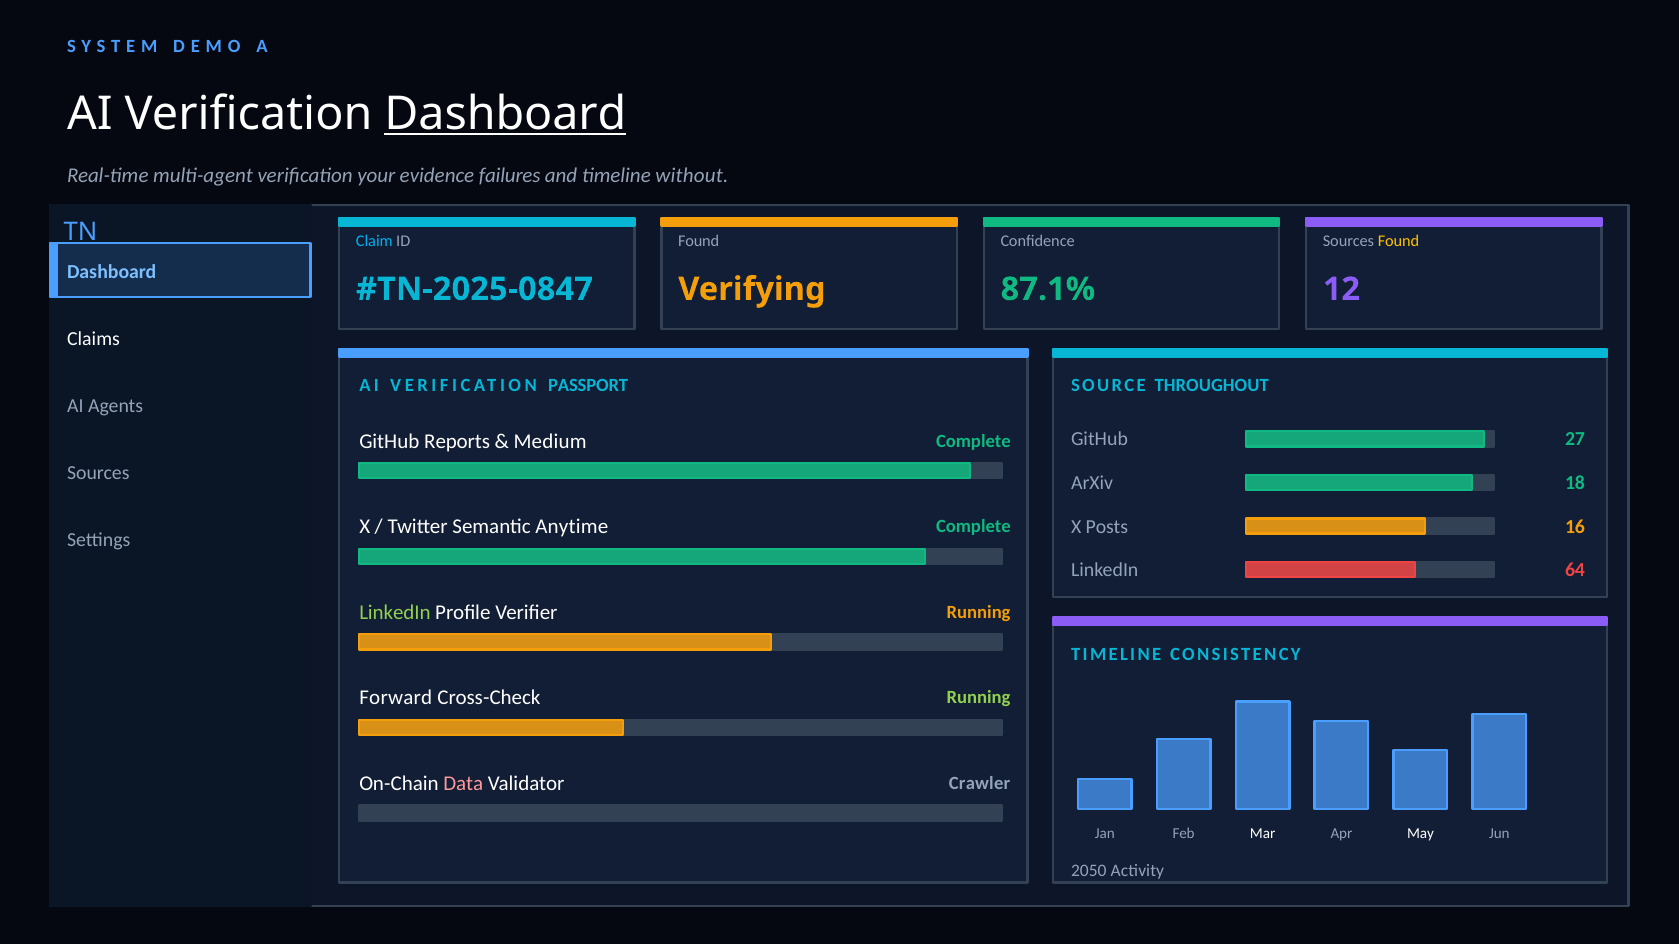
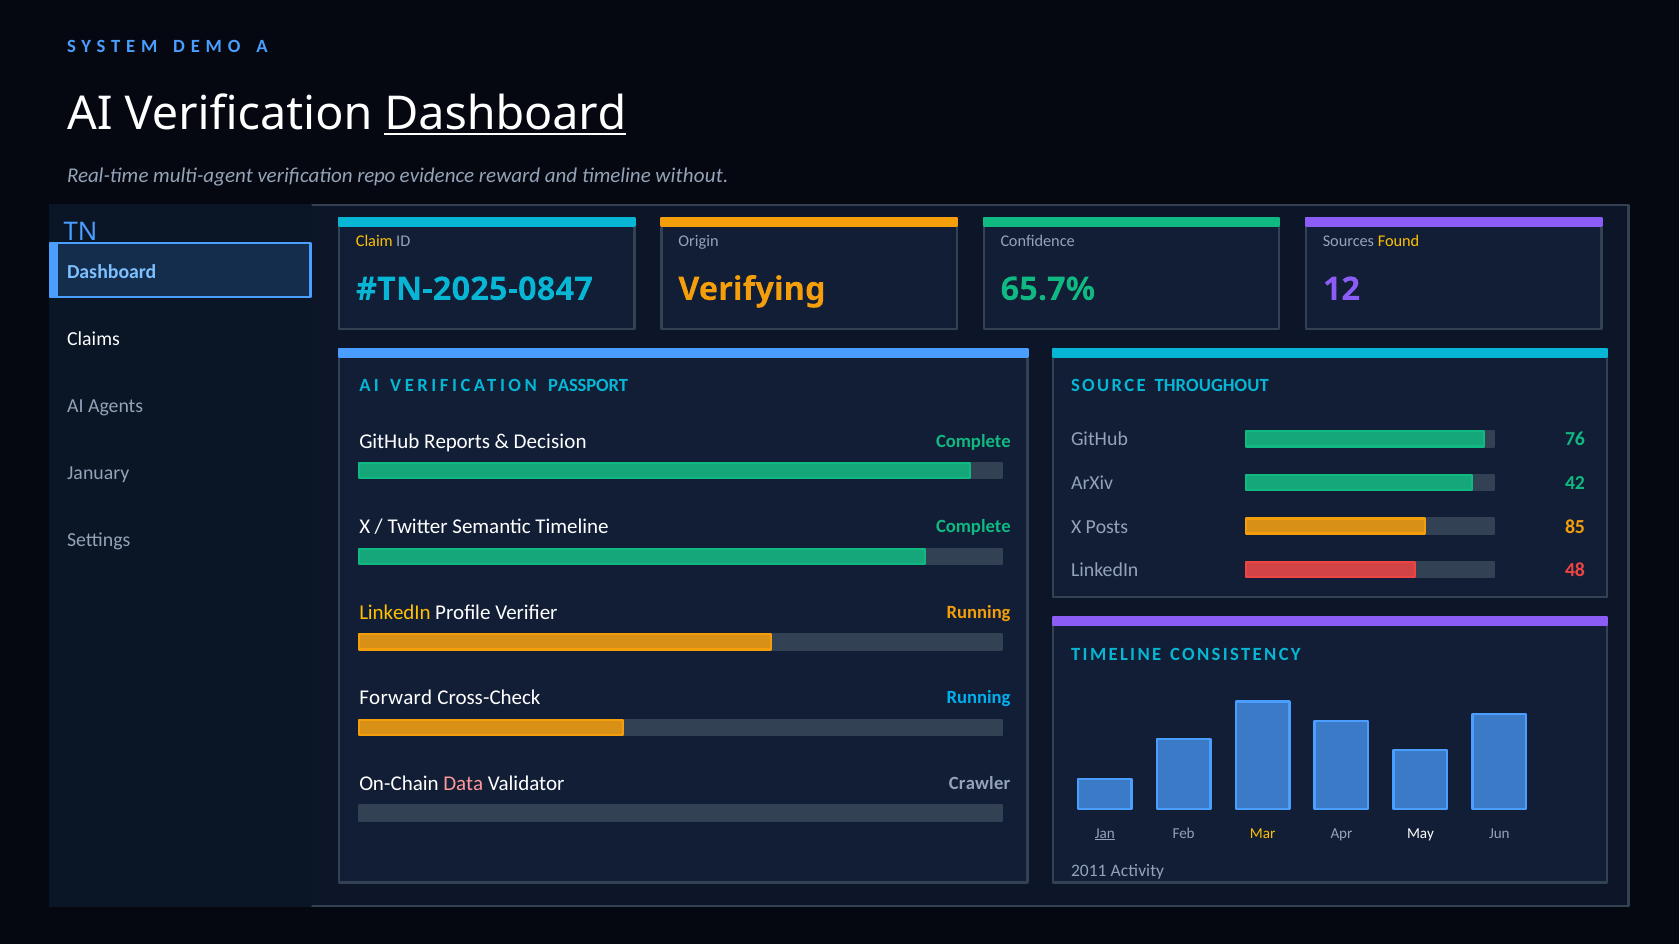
your: your -> repo
failures: failures -> reward
Claim colour: light blue -> yellow
Found at (699, 241): Found -> Origin
87.1%: 87.1% -> 65.7%
27: 27 -> 76
Medium: Medium -> Decision
Sources at (98, 473): Sources -> January
18: 18 -> 42
Semantic Anytime: Anytime -> Timeline
16: 16 -> 85
64: 64 -> 48
LinkedIn at (395, 613) colour: light green -> yellow
Running at (979, 698) colour: light green -> light blue
Jan underline: none -> present
Mar colour: white -> yellow
2050: 2050 -> 2011
